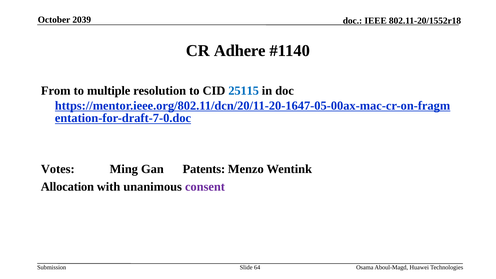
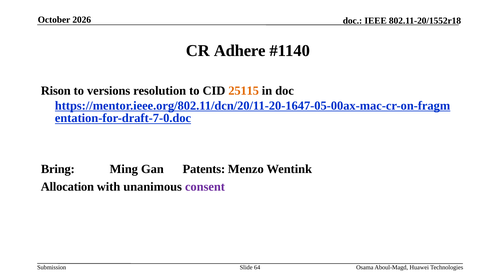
2039: 2039 -> 2026
From: From -> Rison
multiple: multiple -> versions
25115 colour: blue -> orange
Votes: Votes -> Bring
